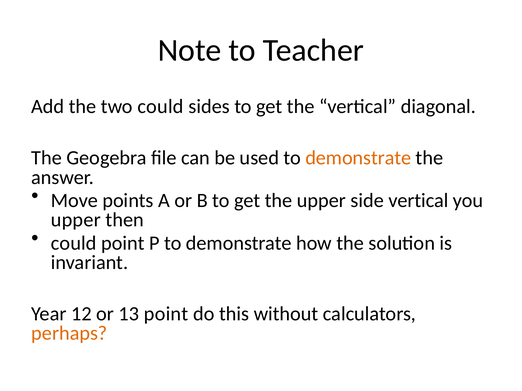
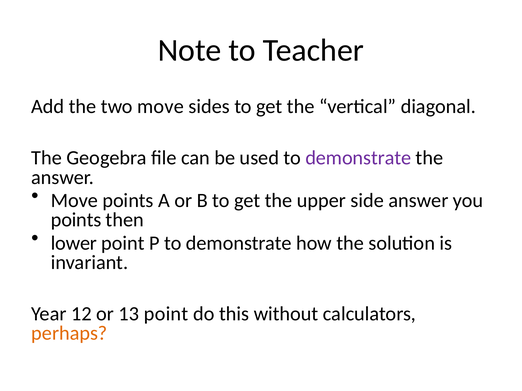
two could: could -> move
demonstrate at (358, 158) colour: orange -> purple
side vertical: vertical -> answer
upper at (76, 220): upper -> points
could at (74, 243): could -> lower
